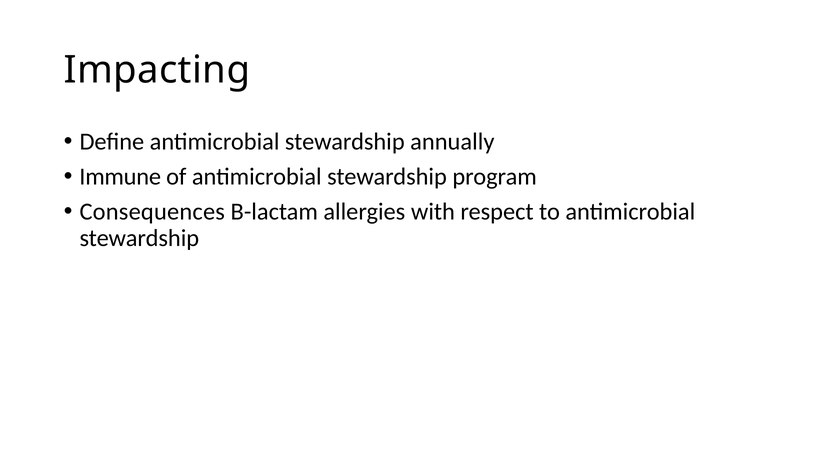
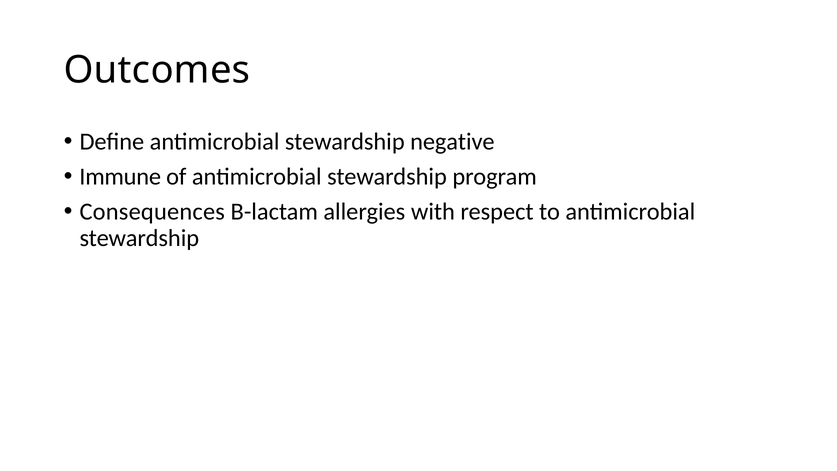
Impacting: Impacting -> Outcomes
annually: annually -> negative
